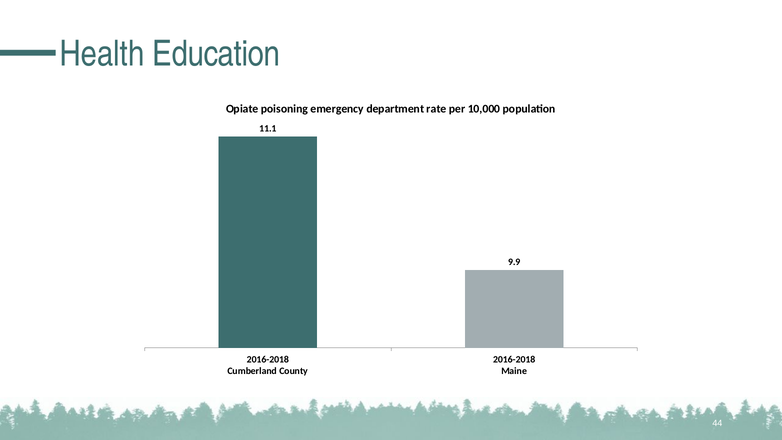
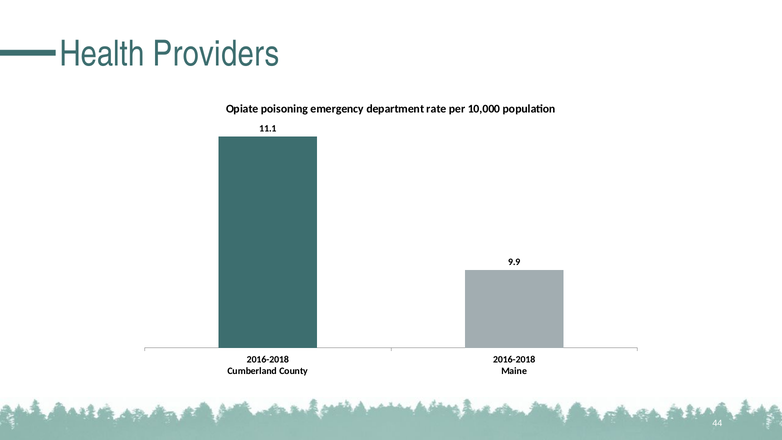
Education: Education -> Providers
